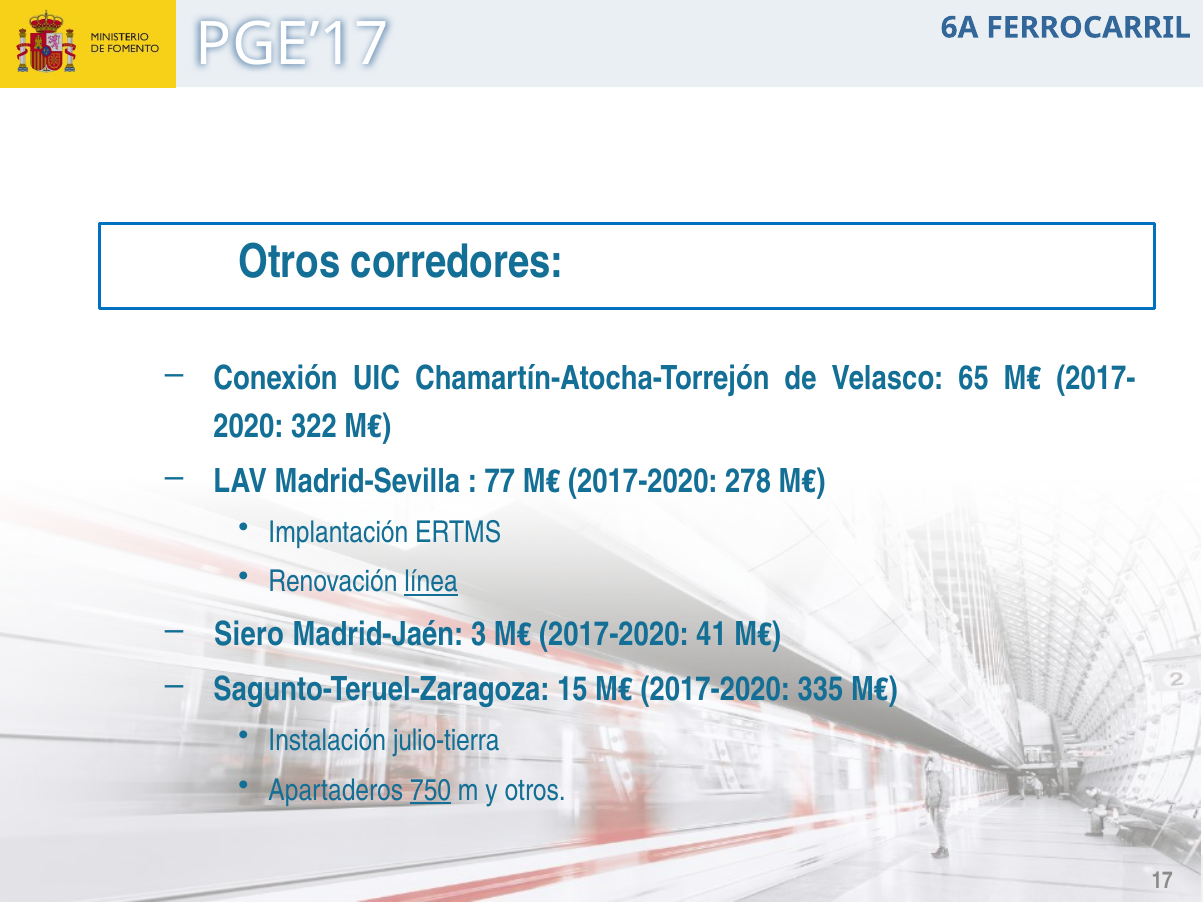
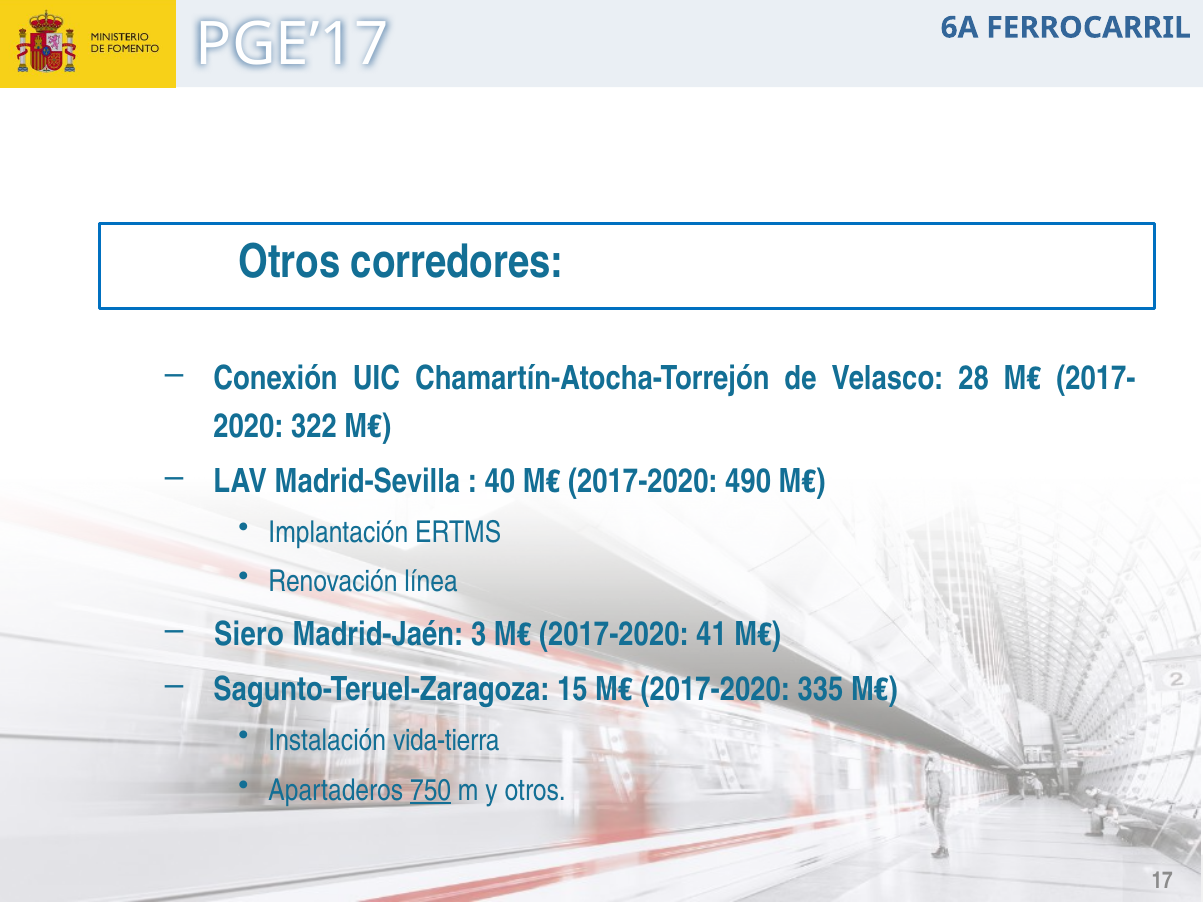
65: 65 -> 28
77: 77 -> 40
278: 278 -> 490
línea underline: present -> none
julio-tierra: julio-tierra -> vida-tierra
